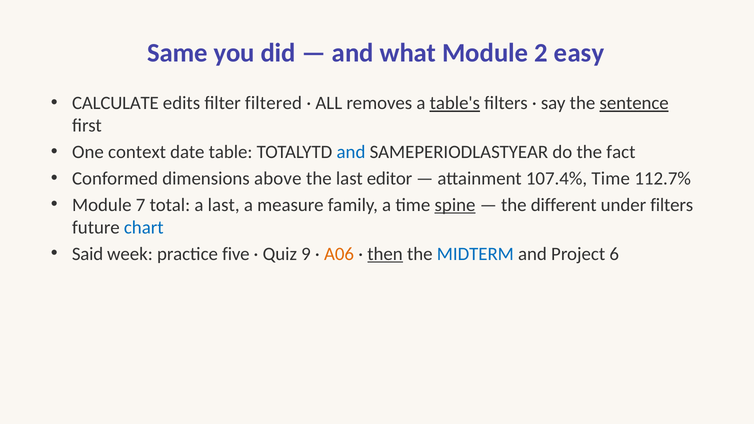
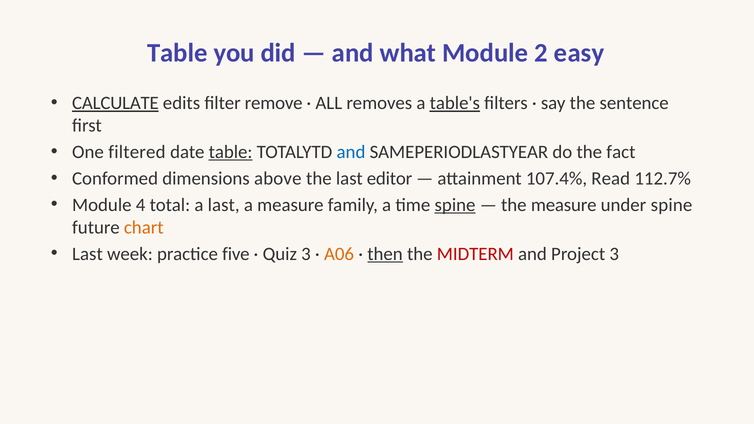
Same at (177, 53): Same -> Table
CALCULATE underline: none -> present
filtered: filtered -> remove
sentence underline: present -> none
context: context -> filtered
table at (231, 152) underline: none -> present
107.4% Time: Time -> Read
7: 7 -> 4
the different: different -> measure
under filters: filters -> spine
chart colour: blue -> orange
Said at (88, 254): Said -> Last
Quiz 9: 9 -> 3
MIDTERM colour: blue -> red
Project 6: 6 -> 3
